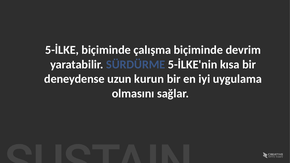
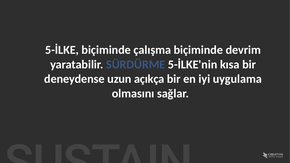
kurun: kurun -> açıkça
